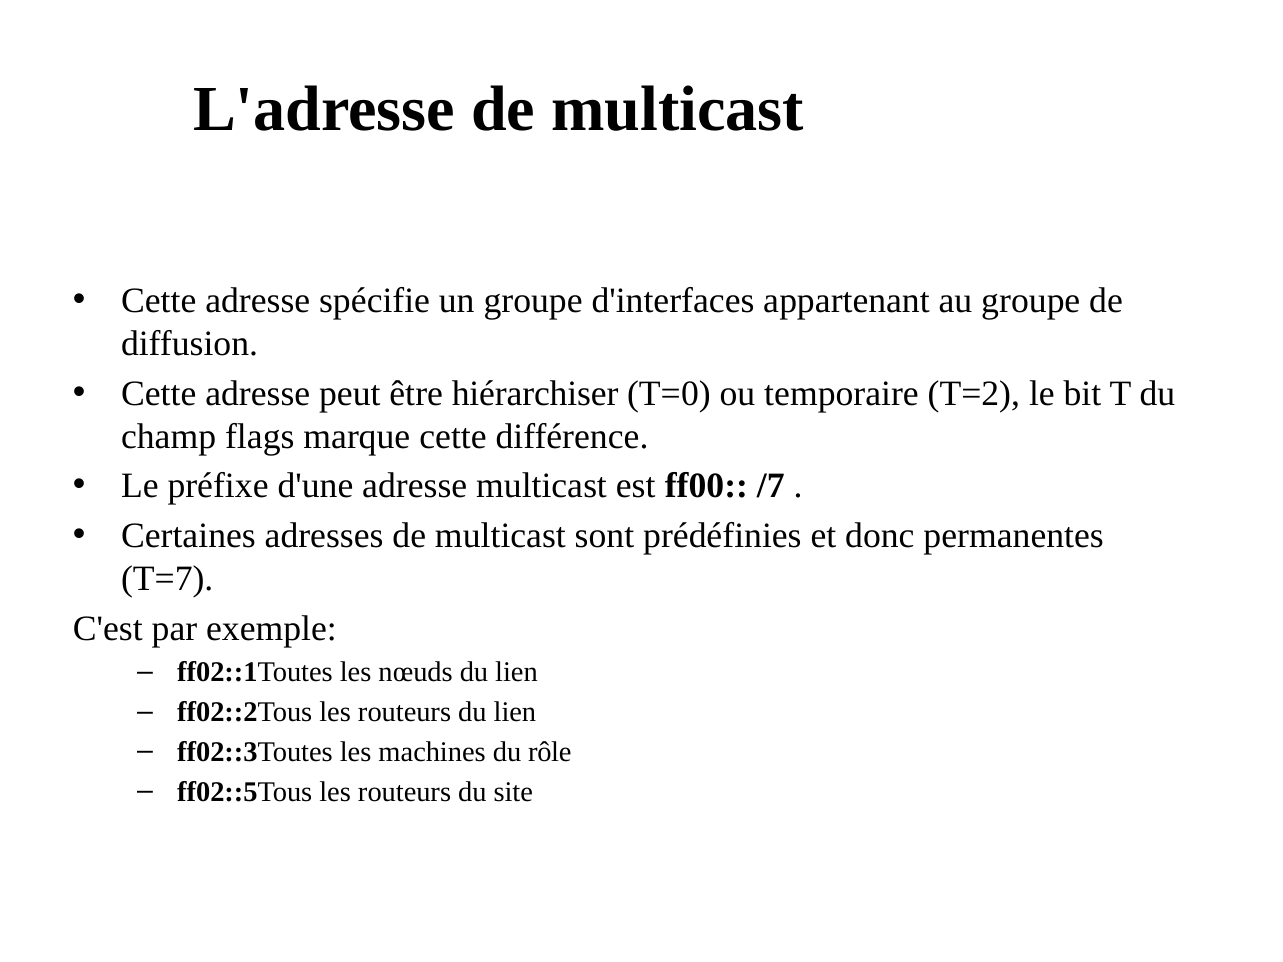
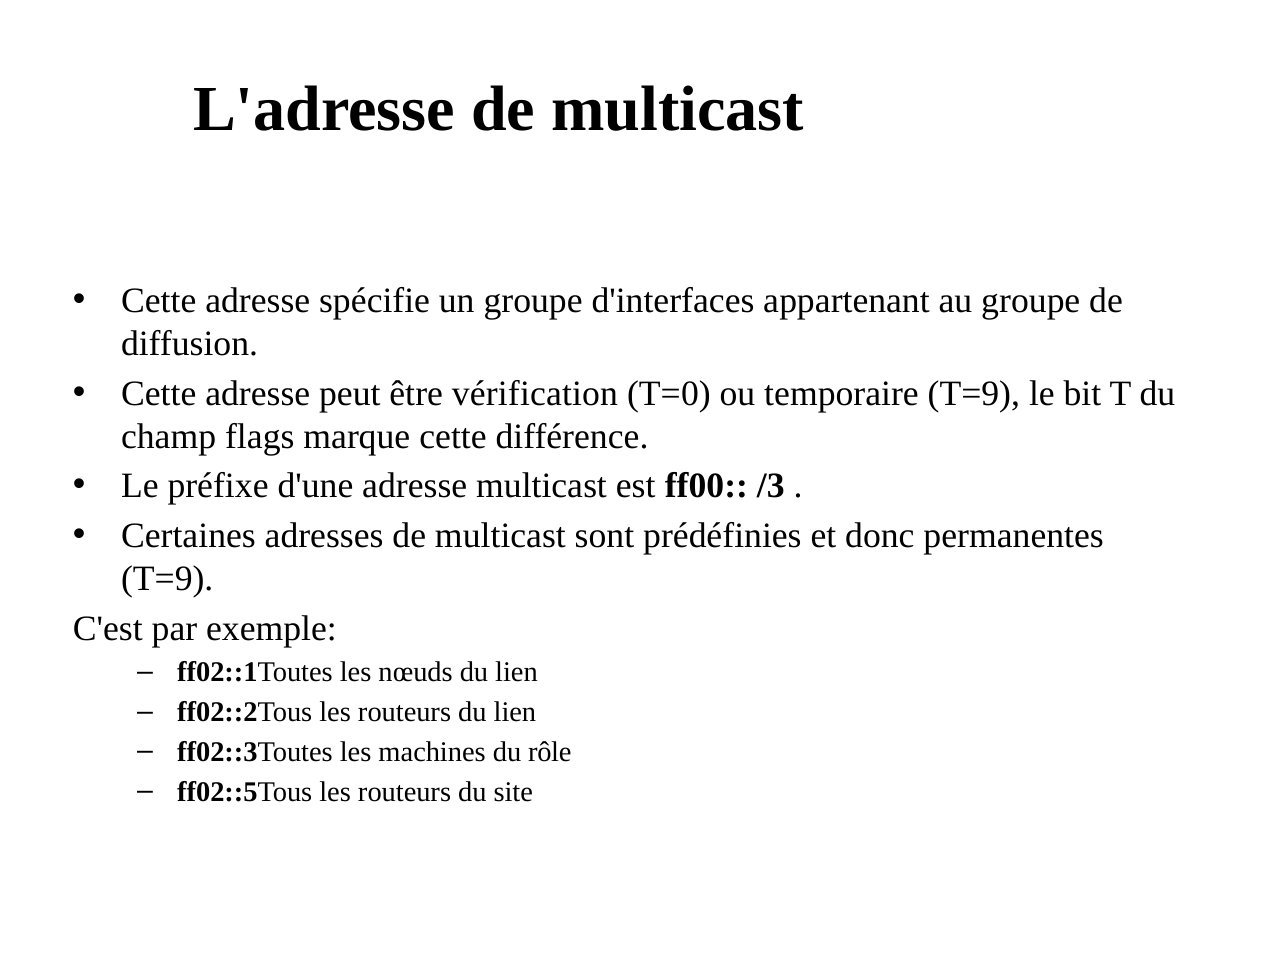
hiérarchiser: hiérarchiser -> vérification
temporaire T=2: T=2 -> T=9
/7: /7 -> /3
T=7 at (167, 579): T=7 -> T=9
